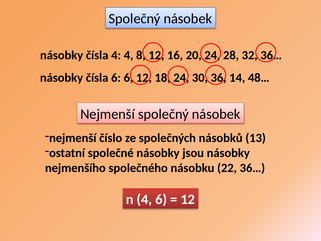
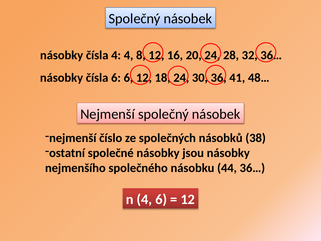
14: 14 -> 41
13: 13 -> 38
22: 22 -> 44
